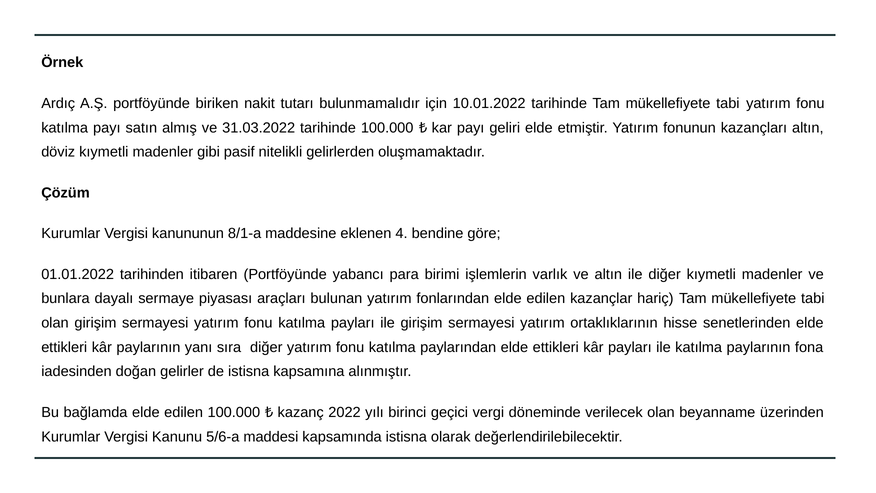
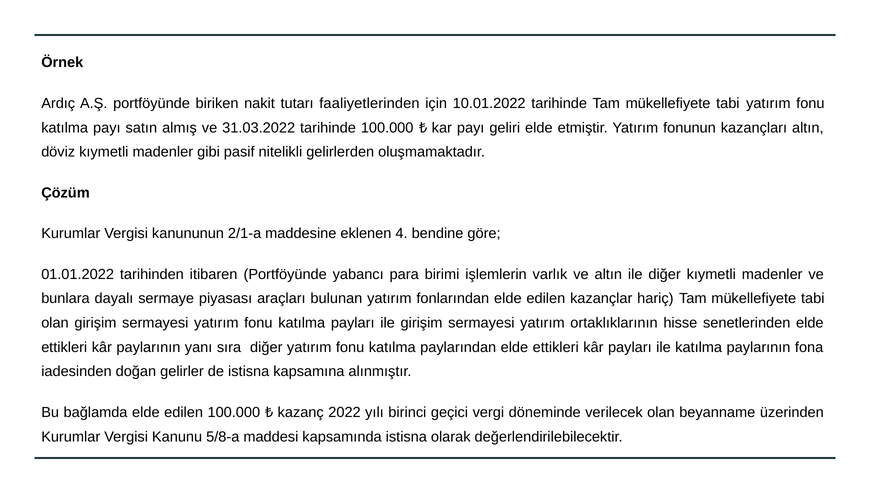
bulunmamalıdır: bulunmamalıdır -> faaliyetlerinden
8/1-a: 8/1-a -> 2/1-a
5/6-a: 5/6-a -> 5/8-a
